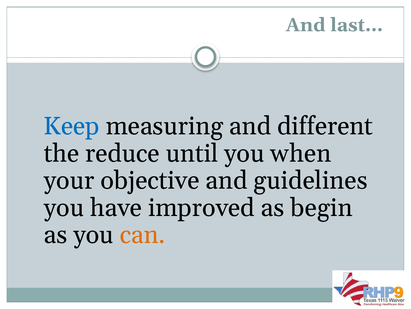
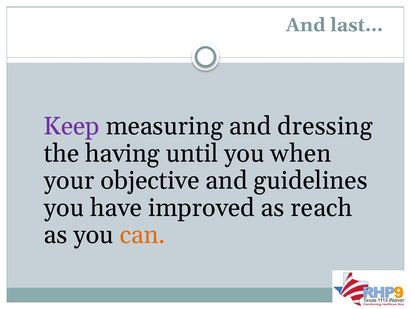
Keep colour: blue -> purple
different: different -> dressing
reduce: reduce -> having
begin: begin -> reach
